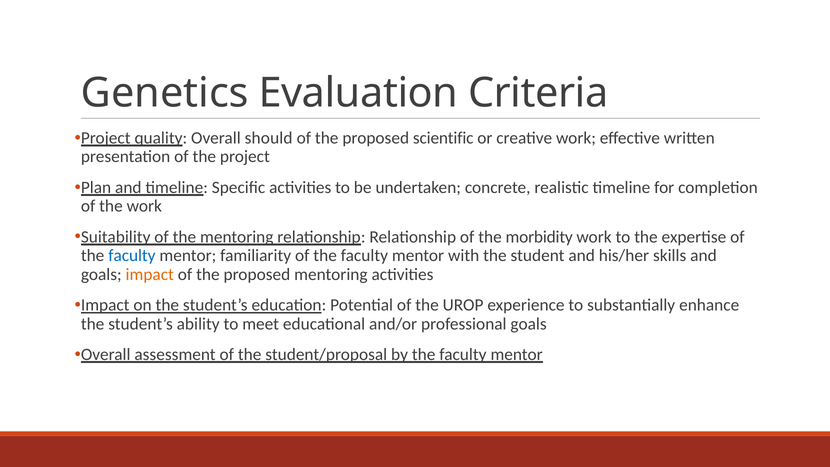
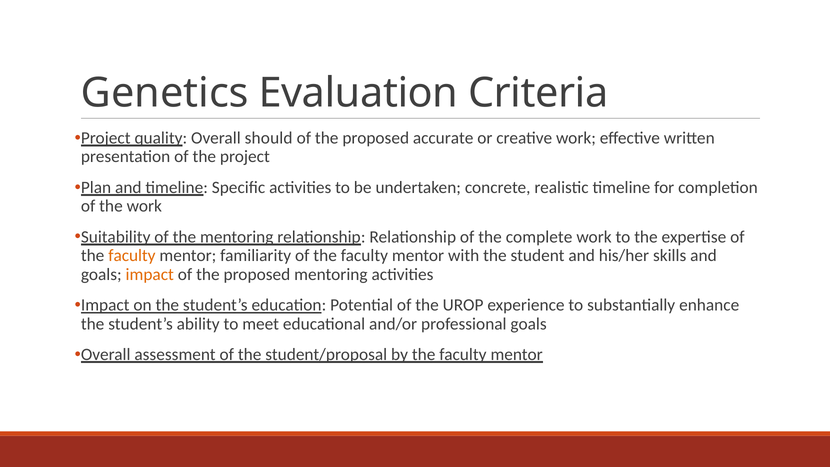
scientific: scientific -> accurate
morbidity: morbidity -> complete
faculty at (132, 256) colour: blue -> orange
